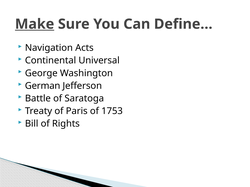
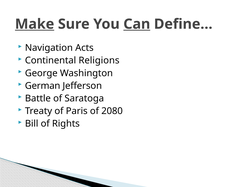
Can underline: none -> present
Universal: Universal -> Religions
1753: 1753 -> 2080
